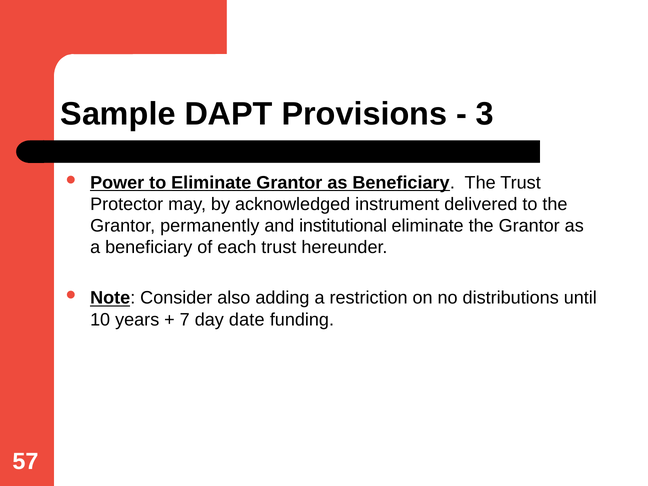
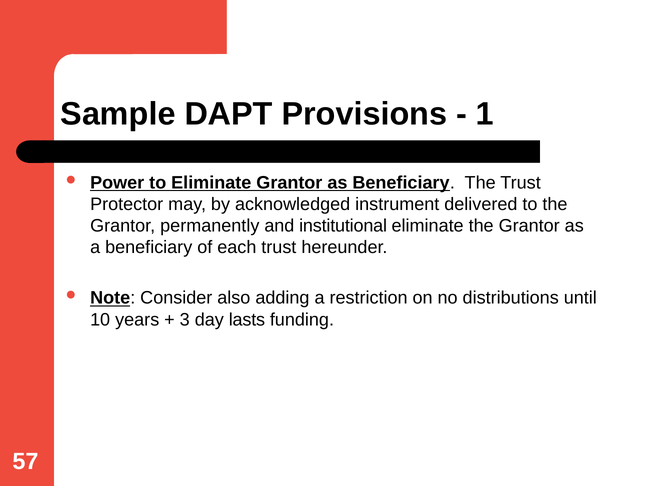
3: 3 -> 1
7: 7 -> 3
date: date -> lasts
